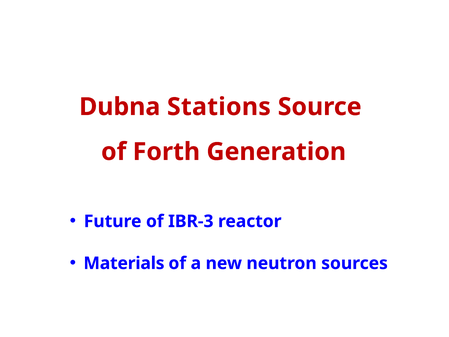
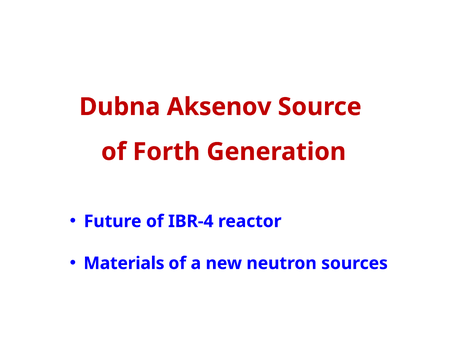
Stations: Stations -> Aksenov
IBR-3: IBR-3 -> IBR-4
